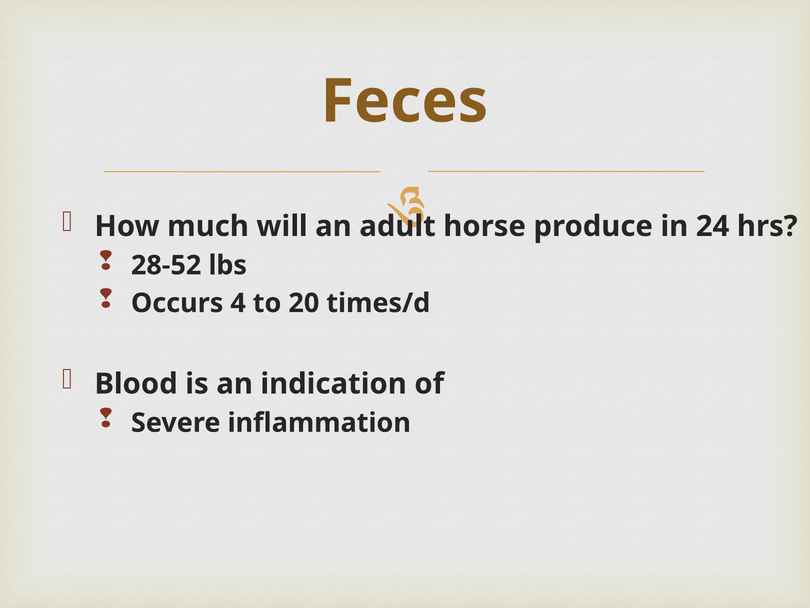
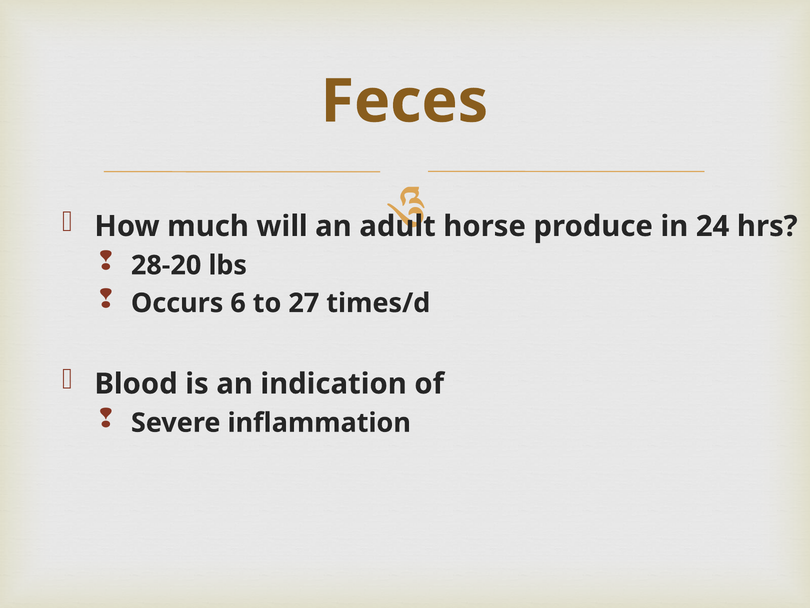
28-52: 28-52 -> 28-20
4: 4 -> 6
20: 20 -> 27
